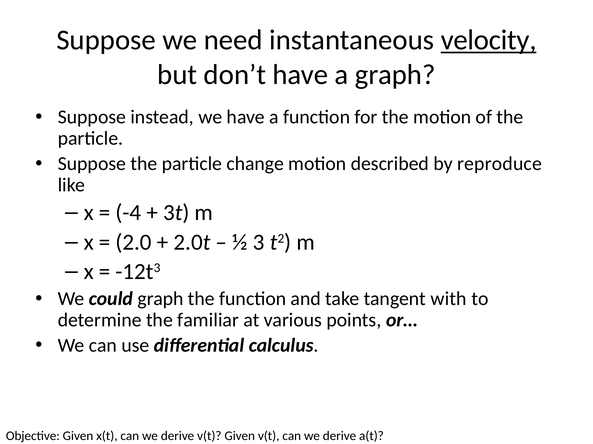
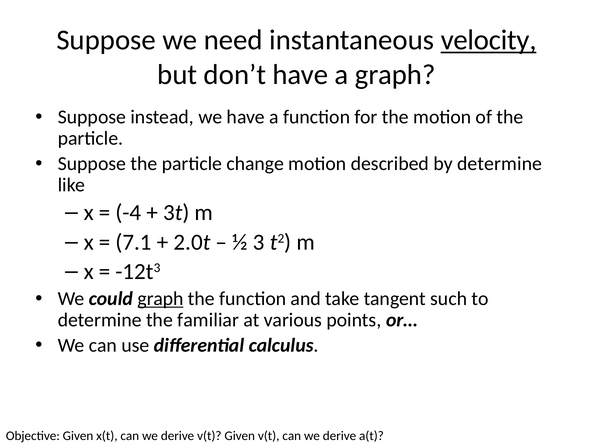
by reproduce: reproduce -> determine
2.0: 2.0 -> 7.1
graph at (161, 299) underline: none -> present
with: with -> such
